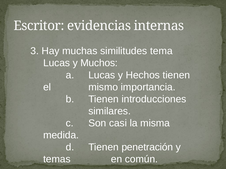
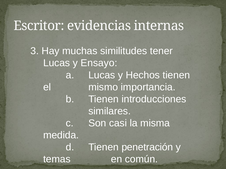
tema: tema -> tener
Muchos: Muchos -> Ensayo
